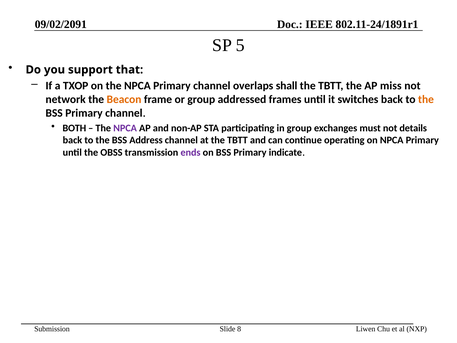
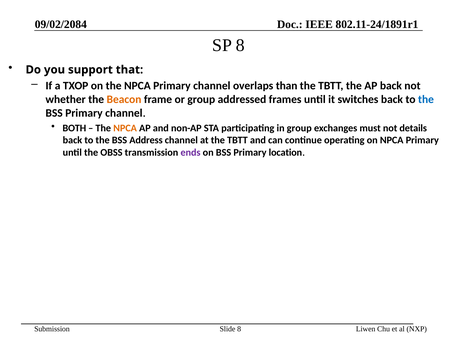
09/02/2091: 09/02/2091 -> 09/02/2084
SP 5: 5 -> 8
shall: shall -> than
AP miss: miss -> back
network: network -> whether
the at (426, 99) colour: orange -> blue
NPCA at (125, 128) colour: purple -> orange
indicate: indicate -> location
